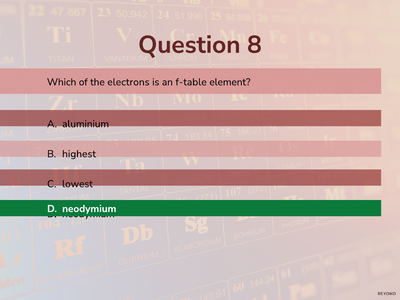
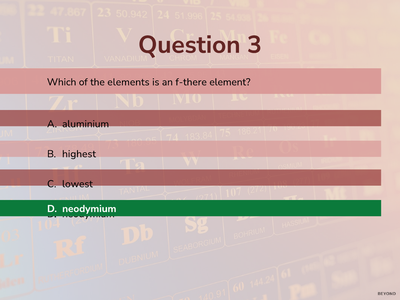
8: 8 -> 3
electrons: electrons -> elements
f-table: f-table -> f-there
